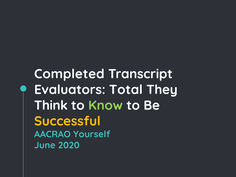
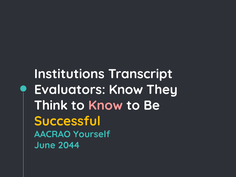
Completed: Completed -> Institutions
Evaluators Total: Total -> Know
Know at (105, 105) colour: light green -> pink
2020: 2020 -> 2044
